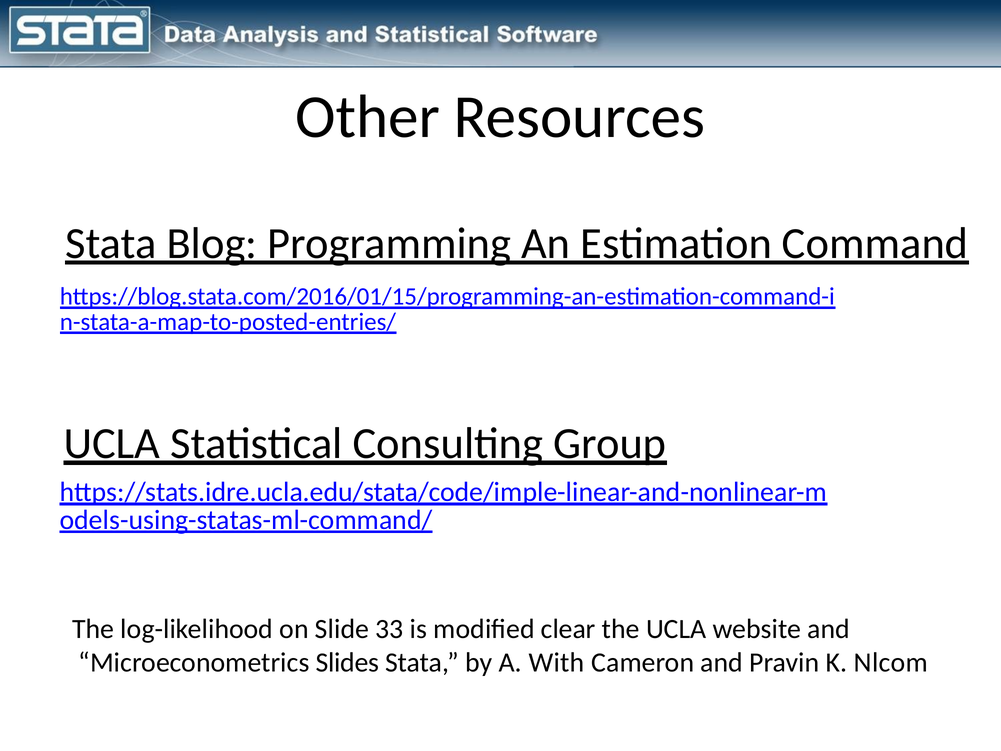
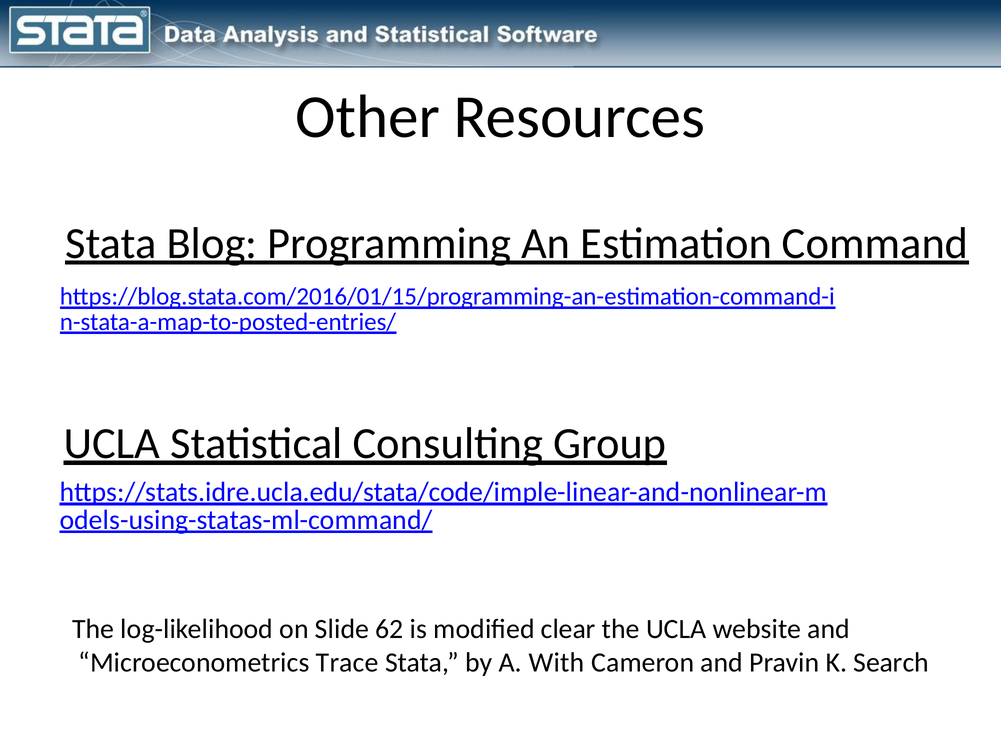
33: 33 -> 62
Slides: Slides -> Trace
Nlcom: Nlcom -> Search
